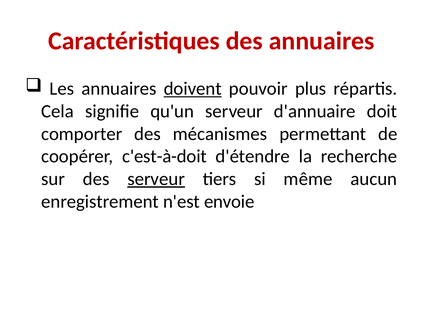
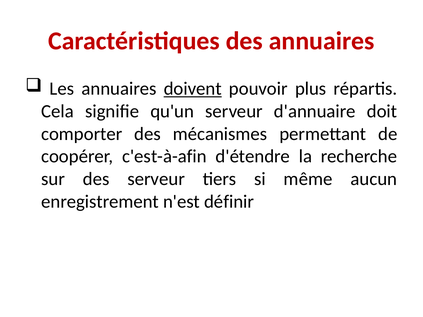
c'est-à-doit: c'est-à-doit -> c'est-à-afin
serveur at (156, 179) underline: present -> none
envoie: envoie -> définir
